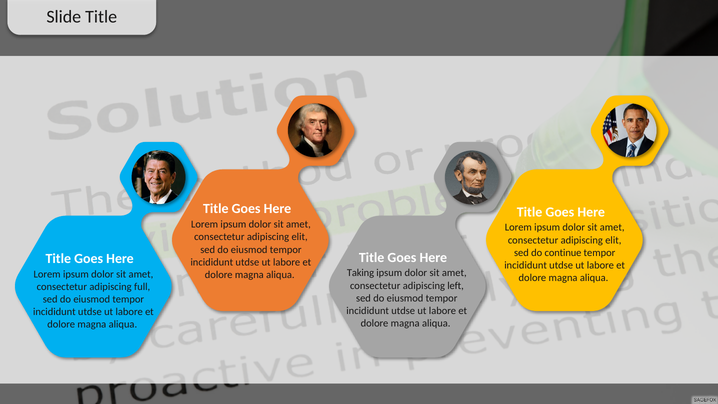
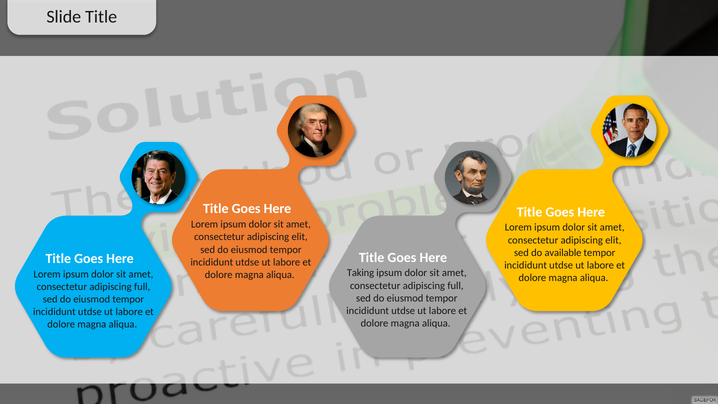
continue: continue -> available
left at (456, 285): left -> full
